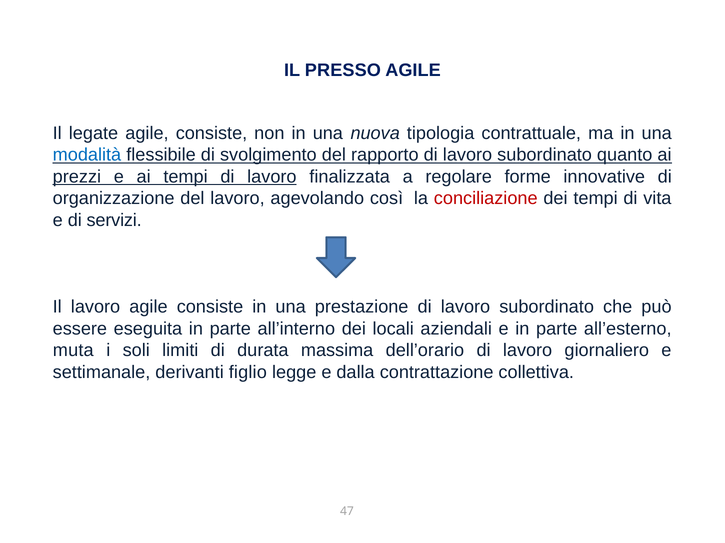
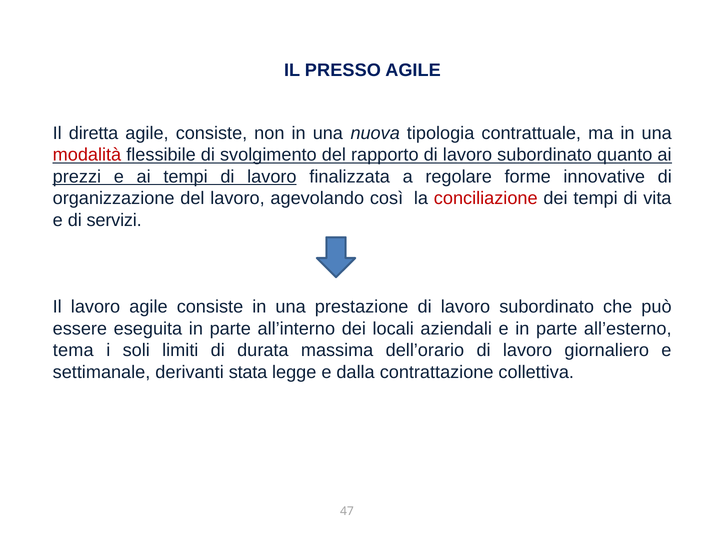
legate: legate -> diretta
modalità colour: blue -> red
muta: muta -> tema
figlio: figlio -> stata
